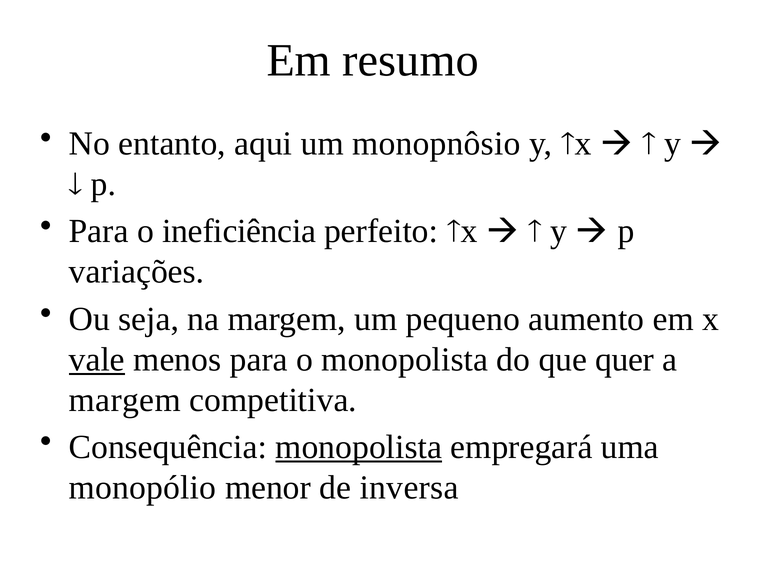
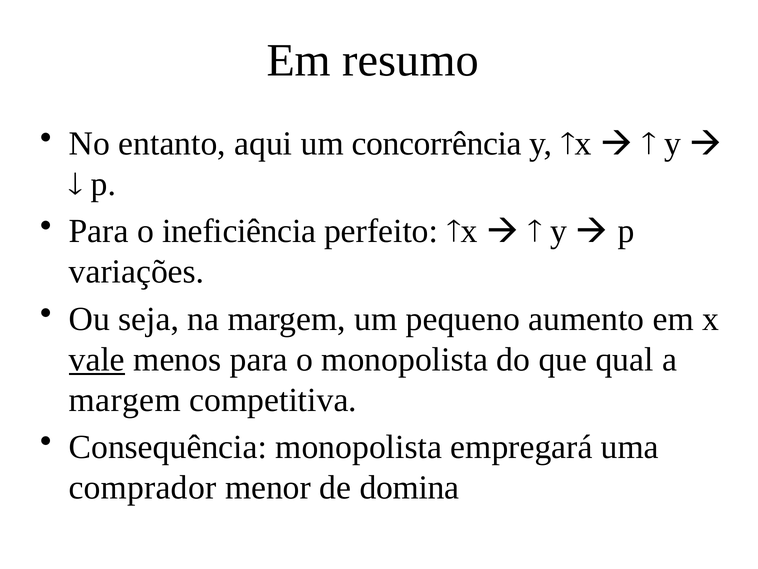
monopnôsio: monopnôsio -> concorrência
quer: quer -> qual
monopolista at (359, 447) underline: present -> none
monopólio: monopólio -> comprador
inversa: inversa -> domina
